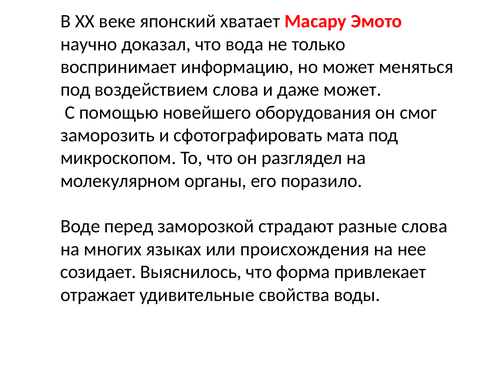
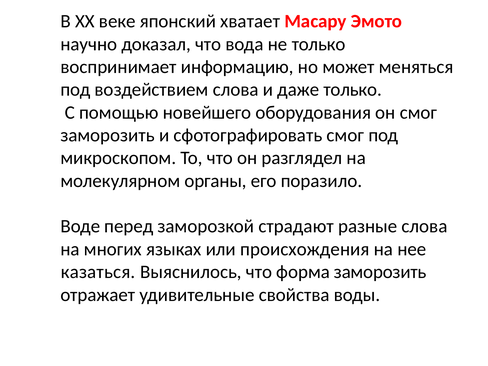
даже может: может -> только
сфотографировать мата: мата -> смог
созидает: созидает -> казаться
форма привлекает: привлекает -> заморозить
